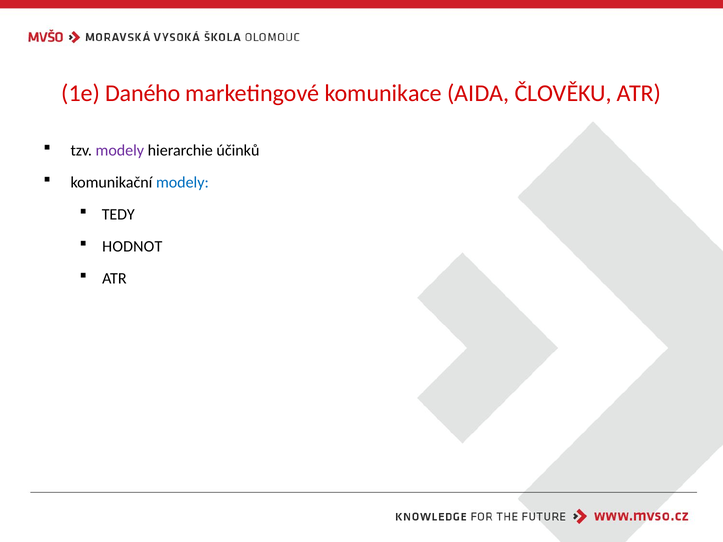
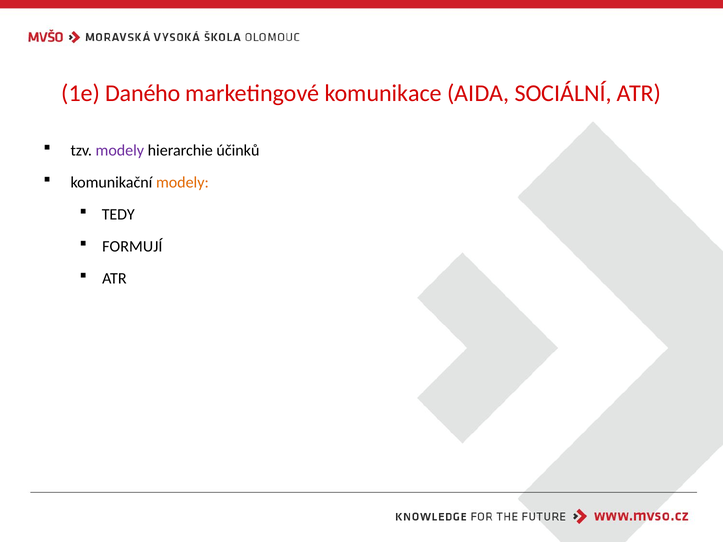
ČLOVĚKU: ČLOVĚKU -> SOCIÁLNÍ
modely at (182, 183) colour: blue -> orange
HODNOT: HODNOT -> FORMUJÍ
